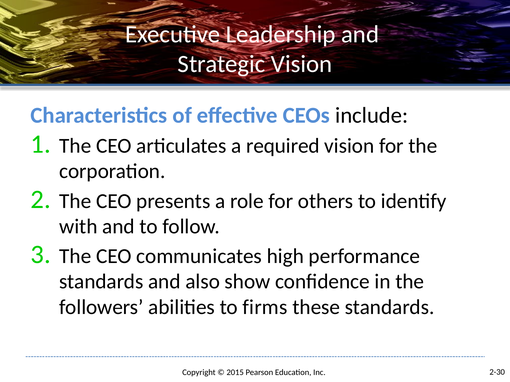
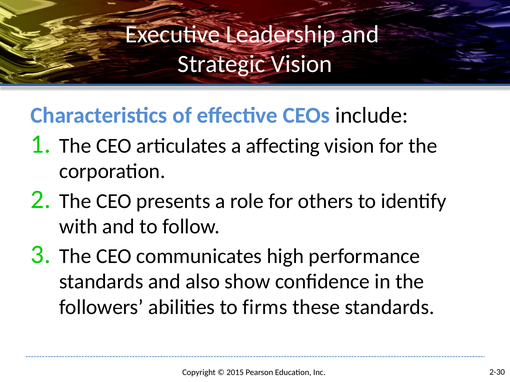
required: required -> affecting
